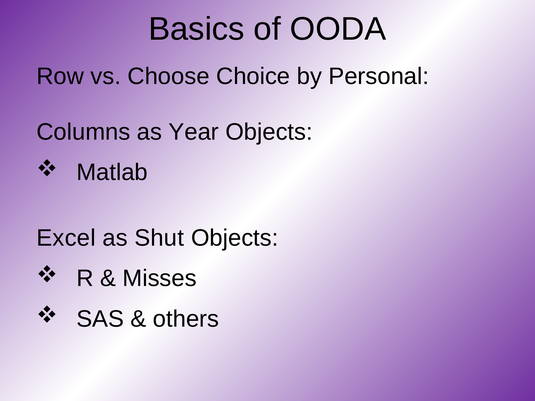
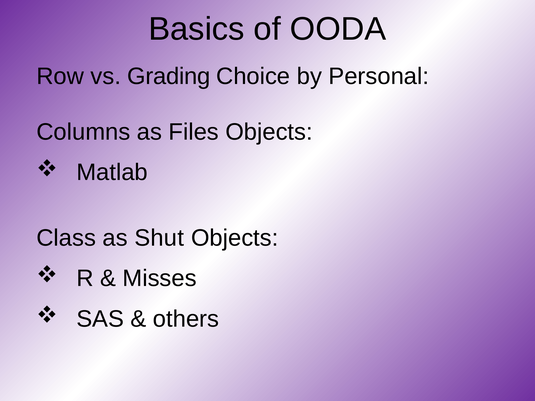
Choose: Choose -> Grading
Year: Year -> Files
Excel: Excel -> Class
